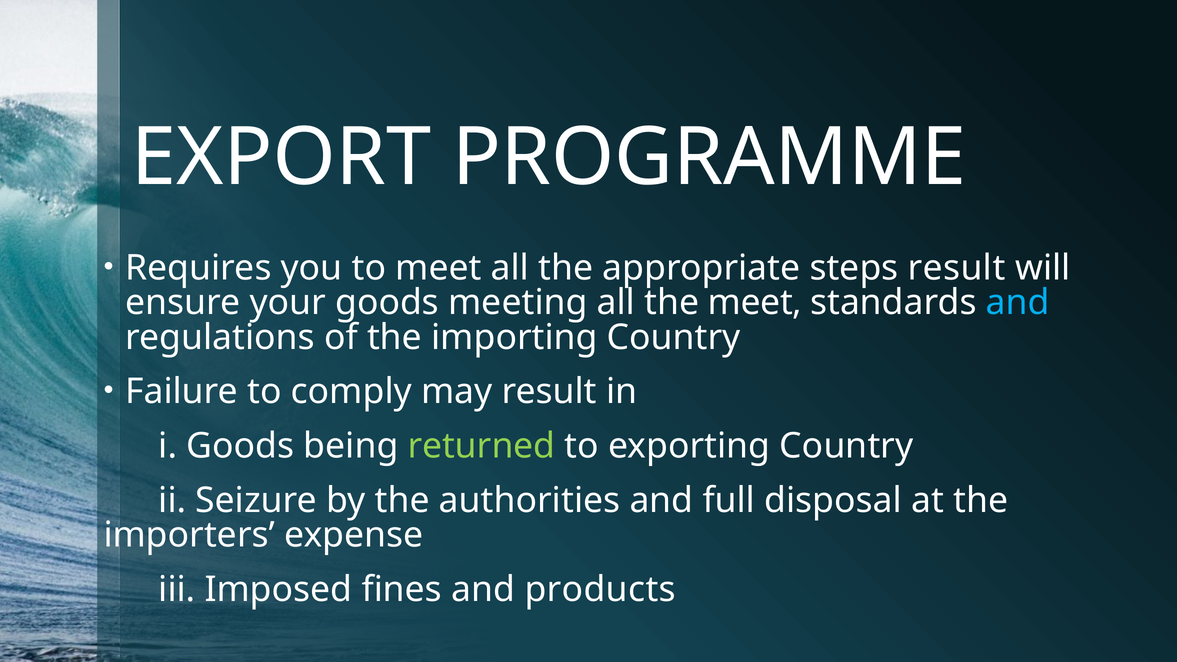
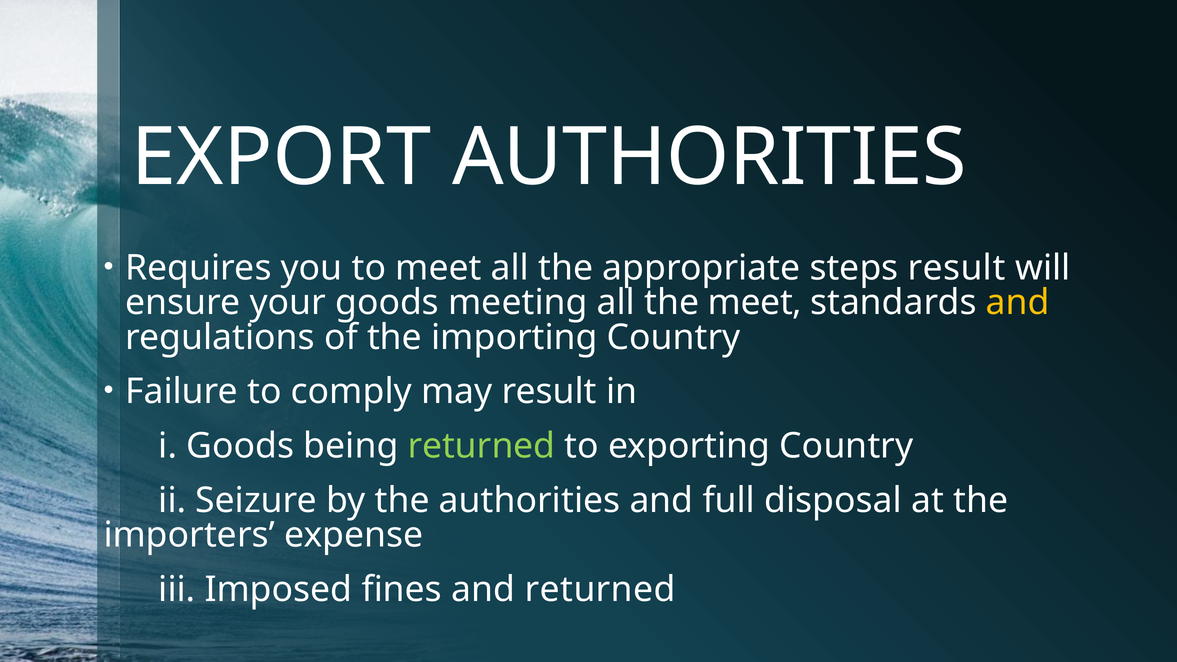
EXPORT PROGRAMME: PROGRAMME -> AUTHORITIES
and at (1018, 303) colour: light blue -> yellow
and products: products -> returned
